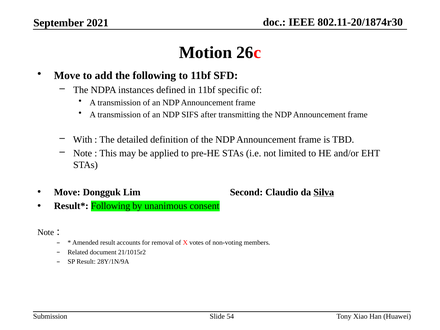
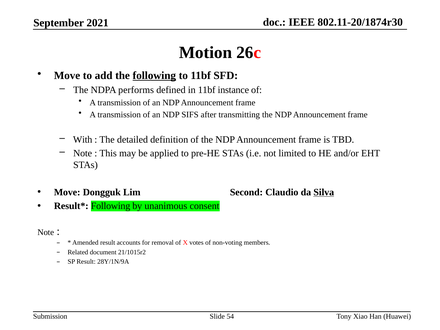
following at (154, 76) underline: none -> present
instances: instances -> performs
specific: specific -> instance
